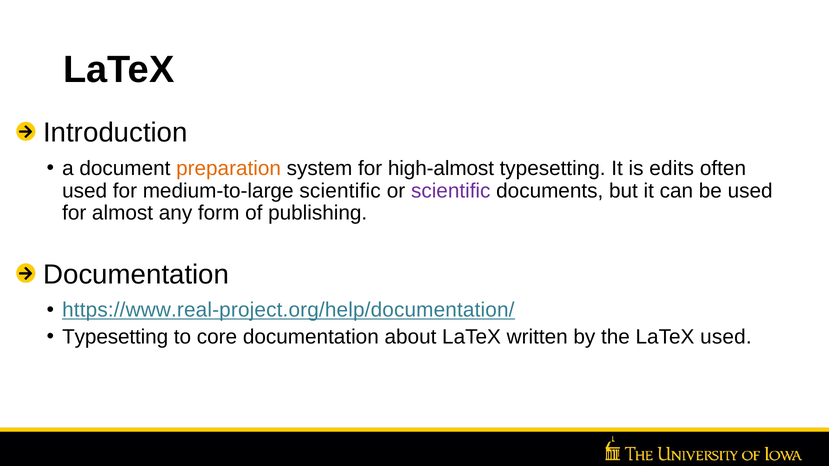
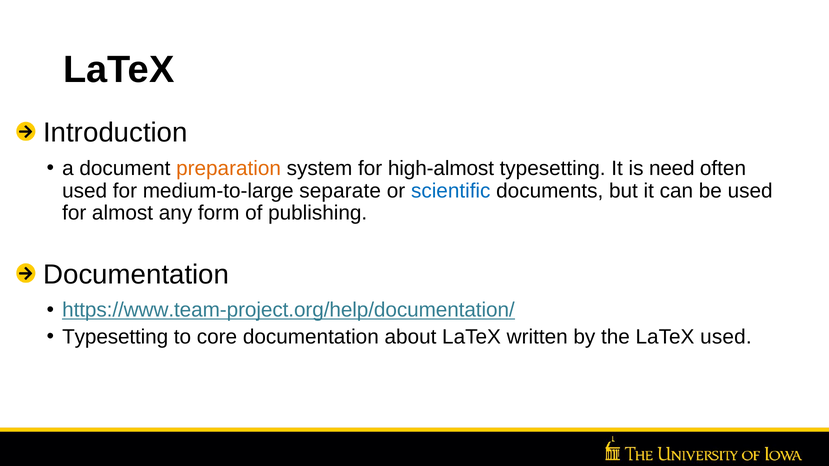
edits: edits -> need
medium-to-large scientific: scientific -> separate
scientific at (451, 191) colour: purple -> blue
https://www.real-project.org/help/documentation/: https://www.real-project.org/help/documentation/ -> https://www.team-project.org/help/documentation/
